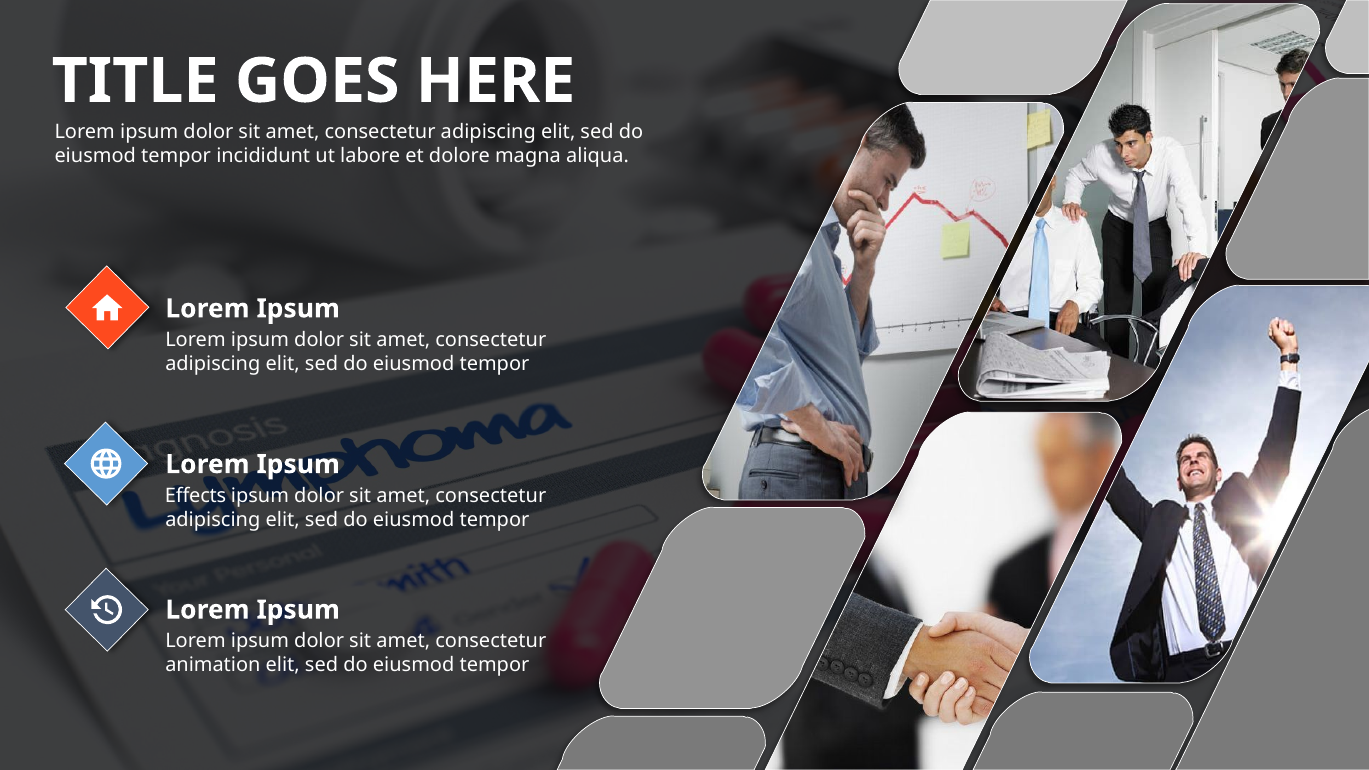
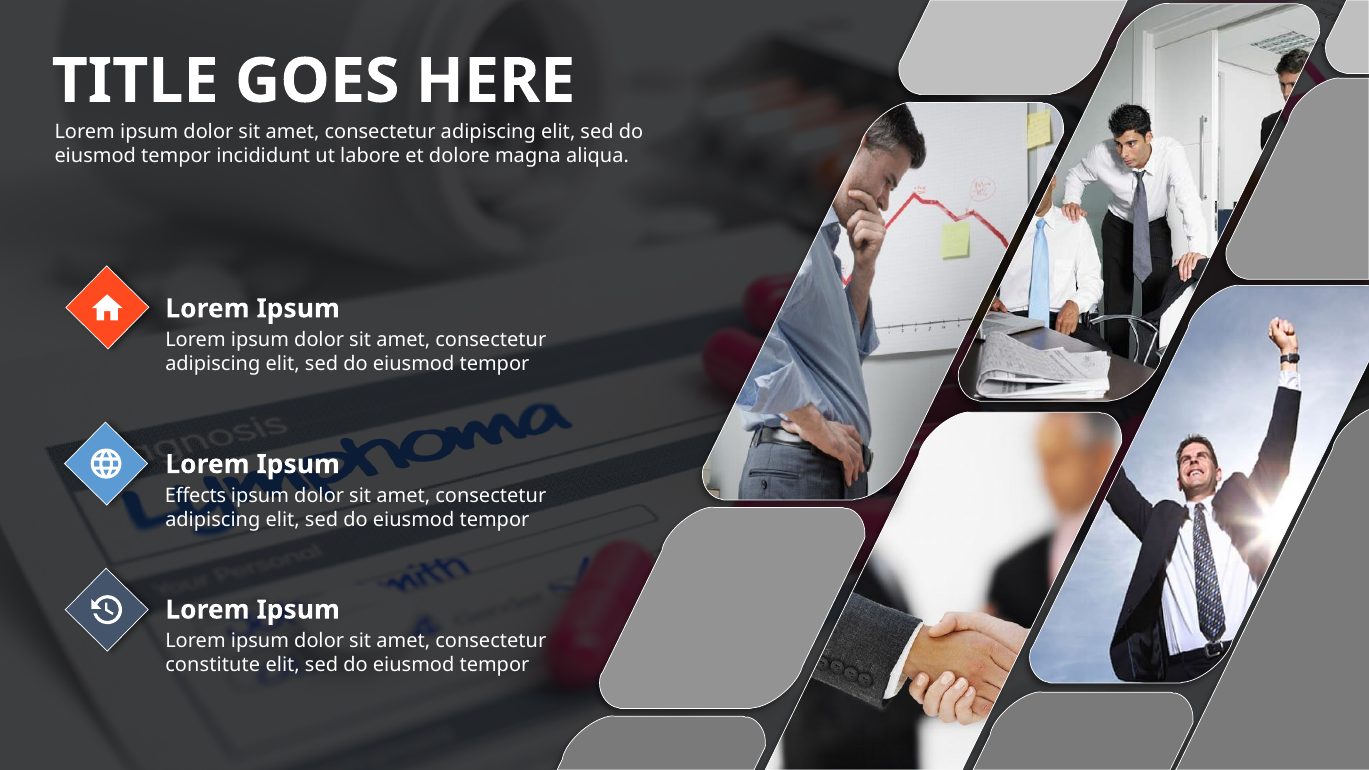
animation: animation -> constitute
